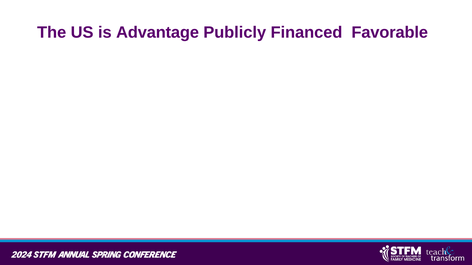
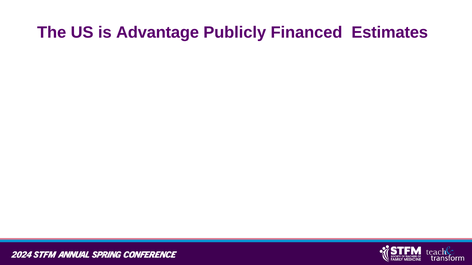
Favorable: Favorable -> Estimates
